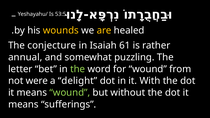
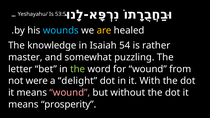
wounds colour: yellow -> light blue
conjecture: conjecture -> knowledge
61: 61 -> 54
annual: annual -> master
wound at (70, 93) colour: light green -> pink
sufferings: sufferings -> prosperity
